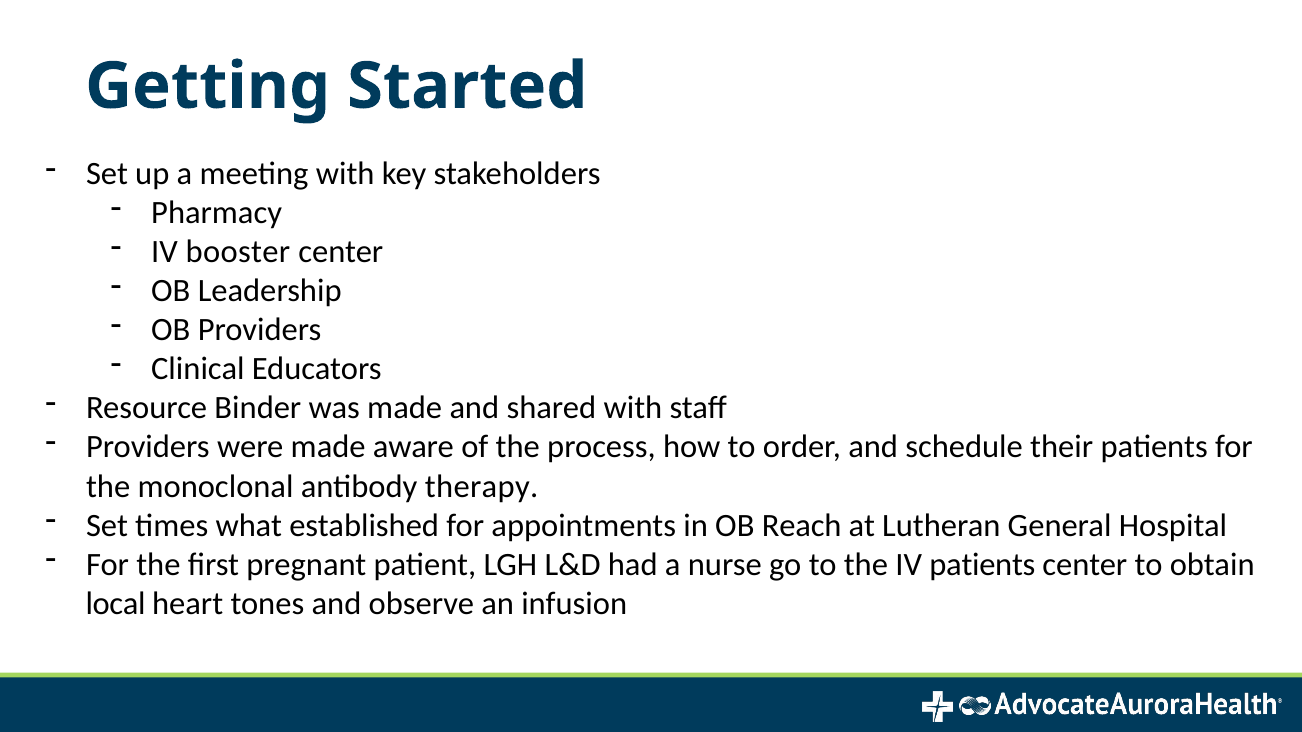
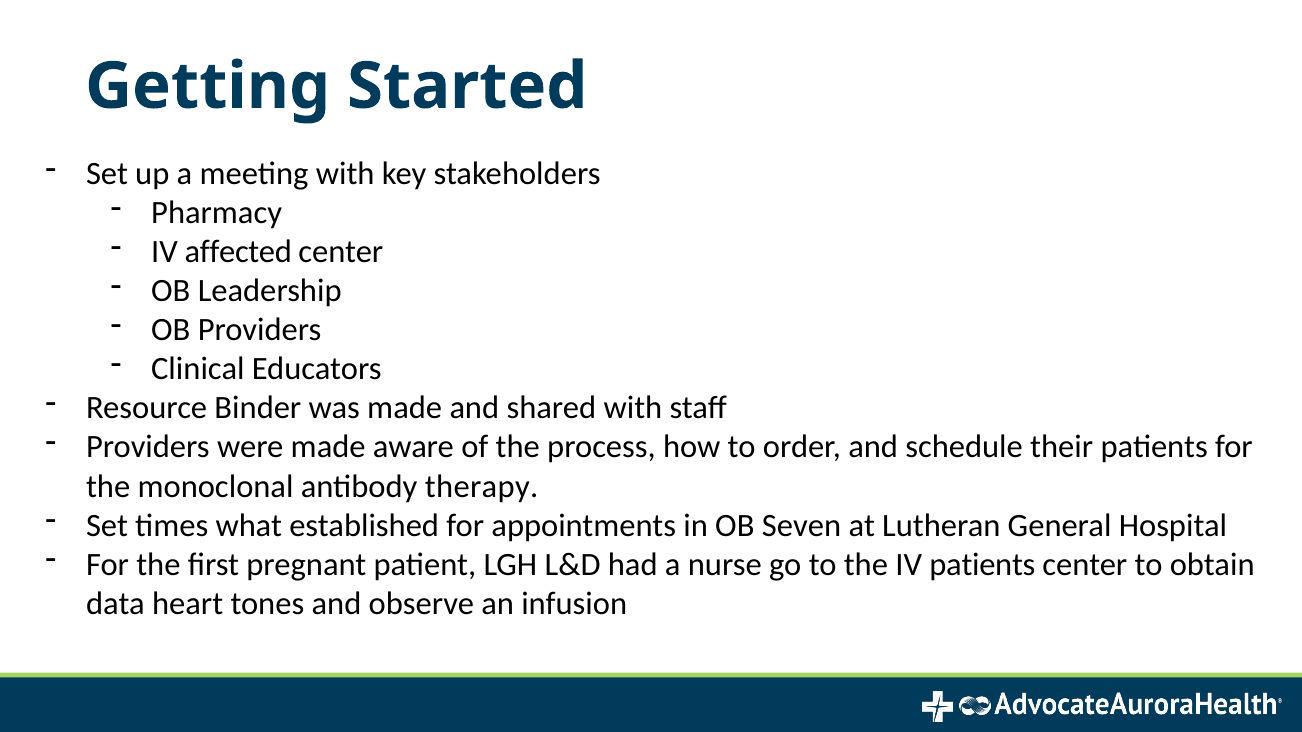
booster: booster -> affected
Reach: Reach -> Seven
local: local -> data
